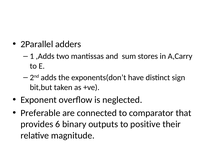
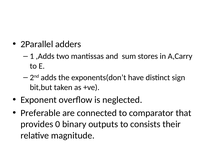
6: 6 -> 0
positive: positive -> consists
